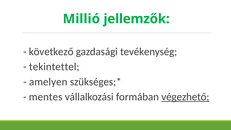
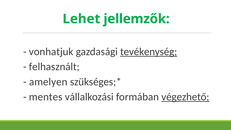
Millió: Millió -> Lehet
következő: következő -> vonhatjuk
tevékenység underline: none -> present
tekintettel: tekintettel -> felhasznált
